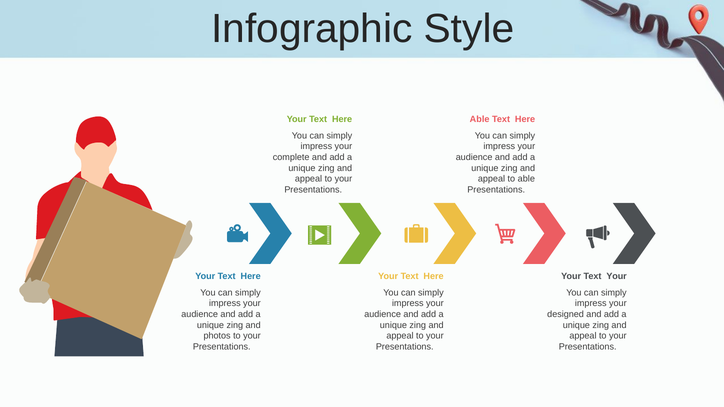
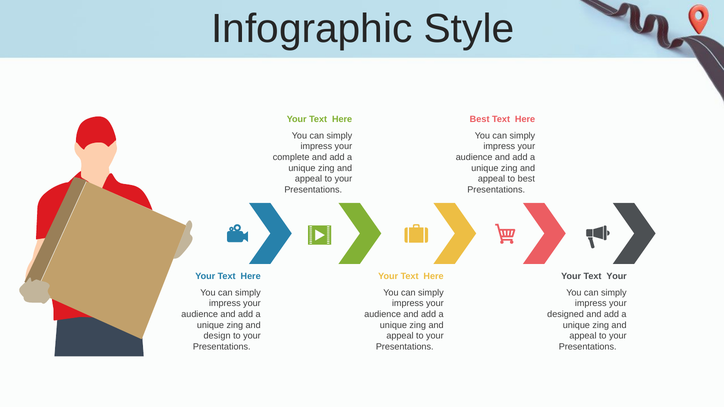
Able at (480, 119): Able -> Best
to able: able -> best
photos: photos -> design
